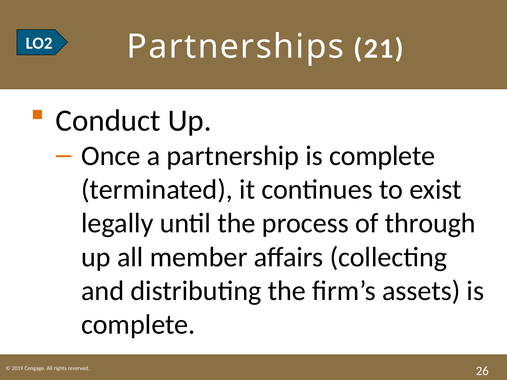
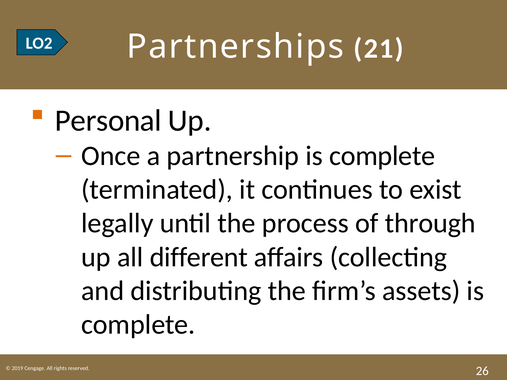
Conduct: Conduct -> Personal
member: member -> different
